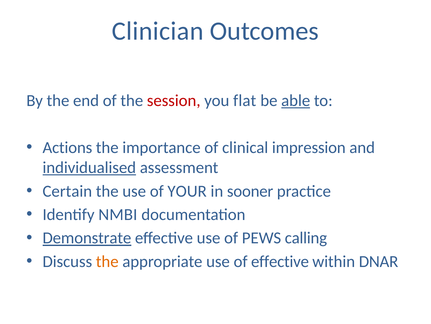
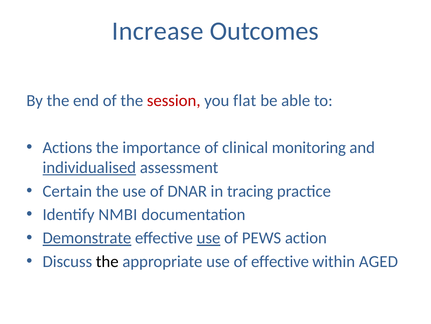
Clinician: Clinician -> Increase
able underline: present -> none
impression: impression -> monitoring
YOUR: YOUR -> DNAR
sooner: sooner -> tracing
use at (209, 238) underline: none -> present
calling: calling -> action
the at (107, 261) colour: orange -> black
DNAR: DNAR -> AGED
